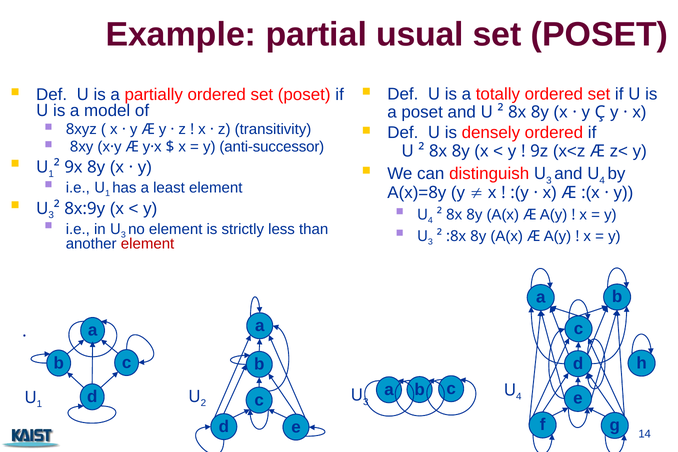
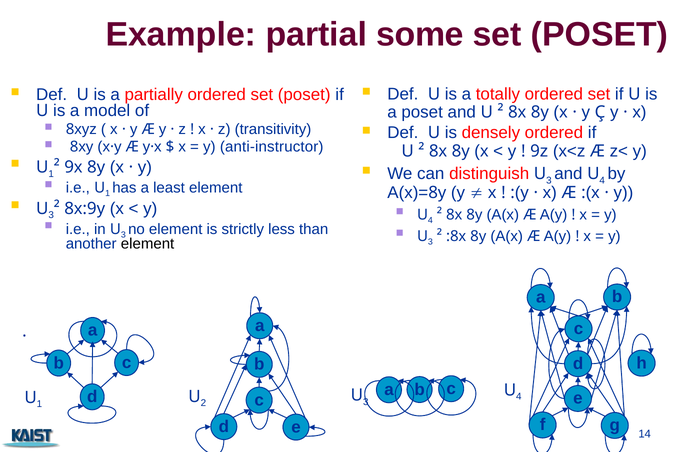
usual: usual -> some
anti-successor: anti-successor -> anti-instructor
element at (148, 244) colour: red -> black
